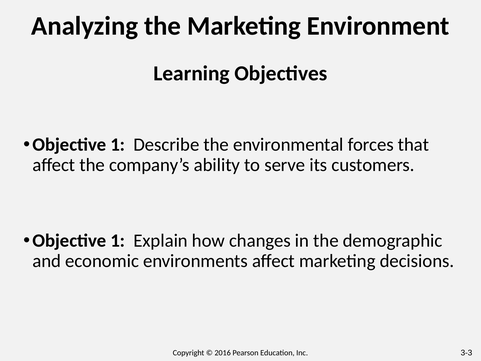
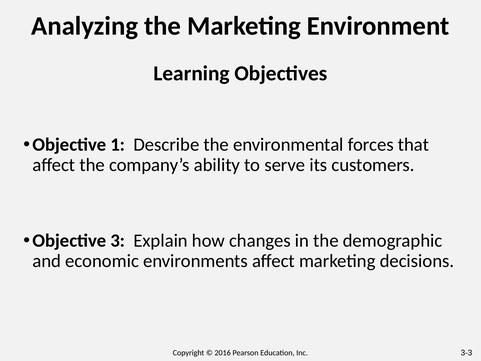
1 at (118, 241): 1 -> 3
